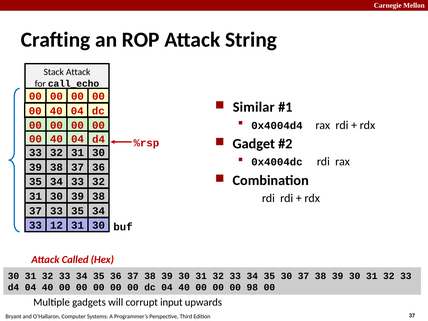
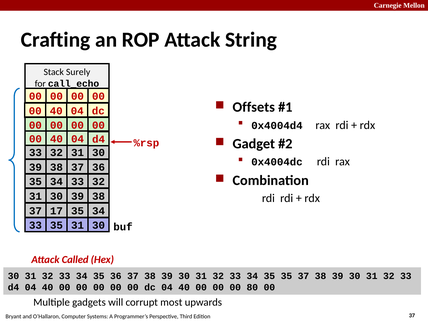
Stack Attack: Attack -> Surely
Similar: Similar -> Offsets
37 33: 33 -> 17
33 12: 12 -> 35
35 30: 30 -> 35
98: 98 -> 80
input: input -> most
